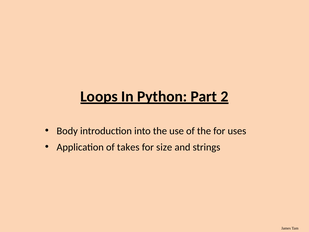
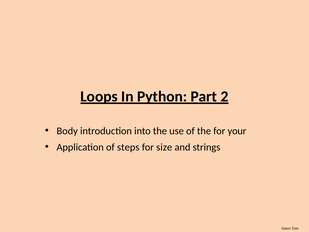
uses: uses -> your
takes: takes -> steps
